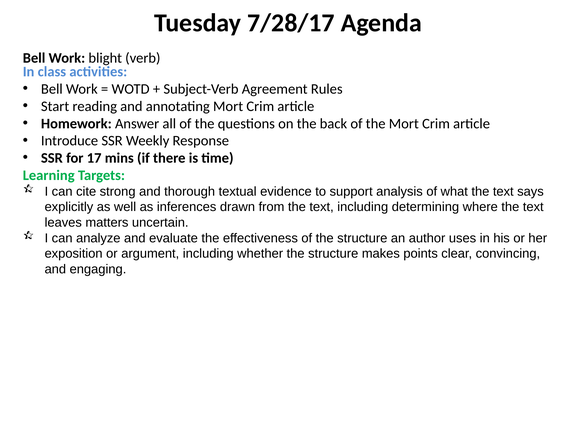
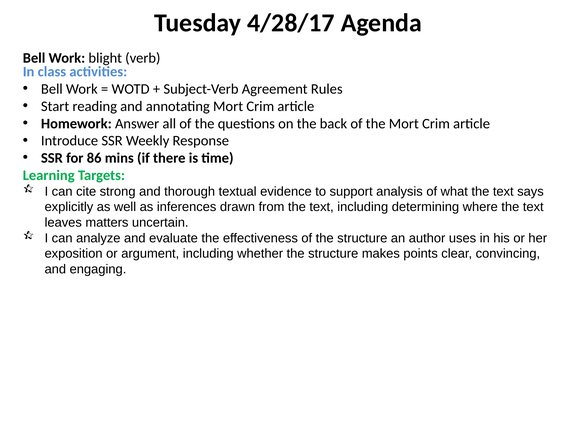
7/28/17: 7/28/17 -> 4/28/17
17: 17 -> 86
